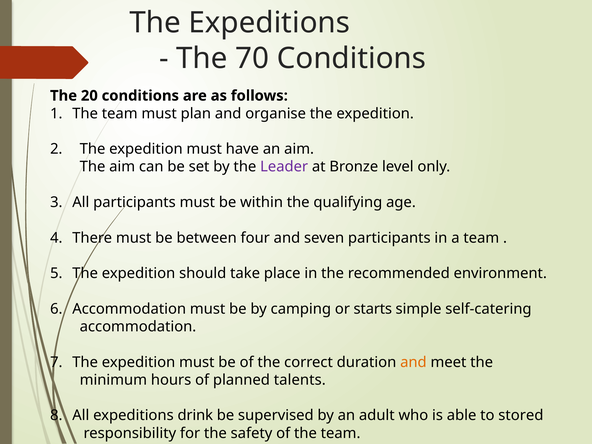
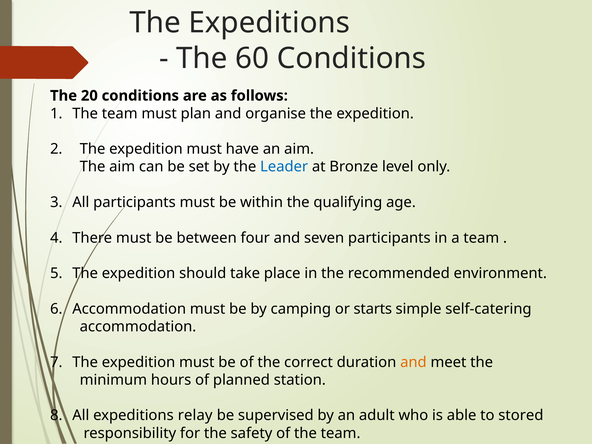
70: 70 -> 60
Leader colour: purple -> blue
talents: talents -> station
drink: drink -> relay
